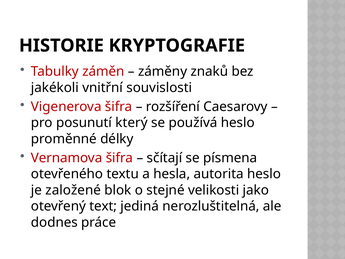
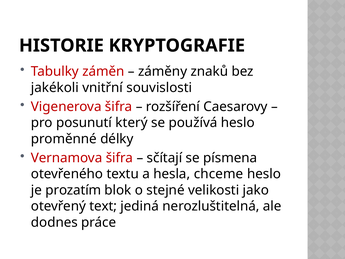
autorita: autorita -> chceme
založené: založené -> prozatím
